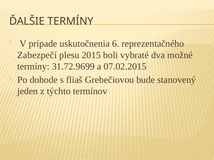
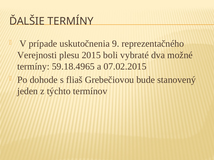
6: 6 -> 9
Zabezpečí: Zabezpečí -> Verejnosti
31.72.9699: 31.72.9699 -> 59.18.4965
